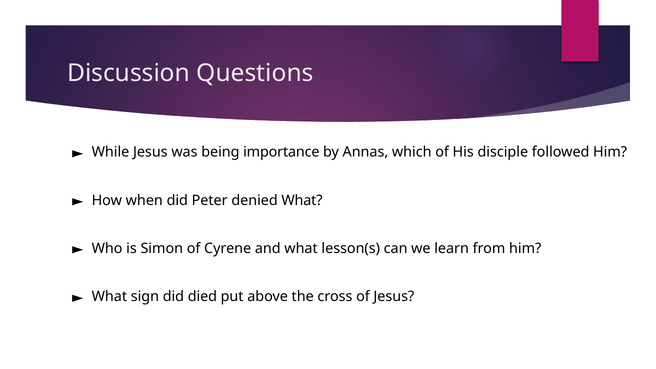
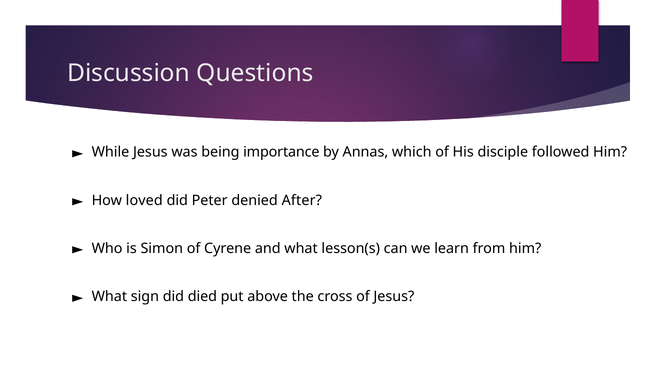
when: when -> loved
denied What: What -> After
